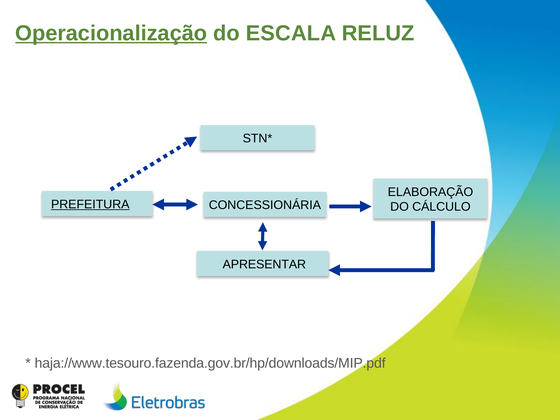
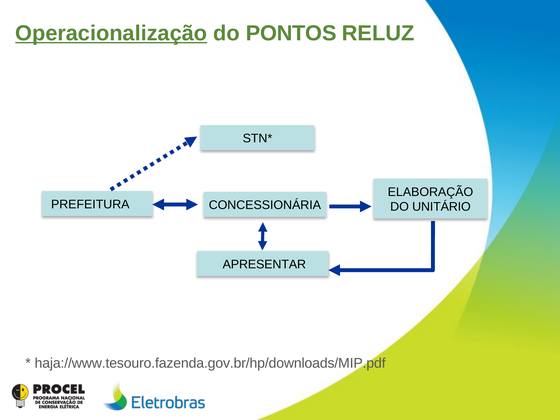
ESCALA: ESCALA -> PONTOS
PREFEITURA underline: present -> none
CÁLCULO: CÁLCULO -> UNITÁRIO
